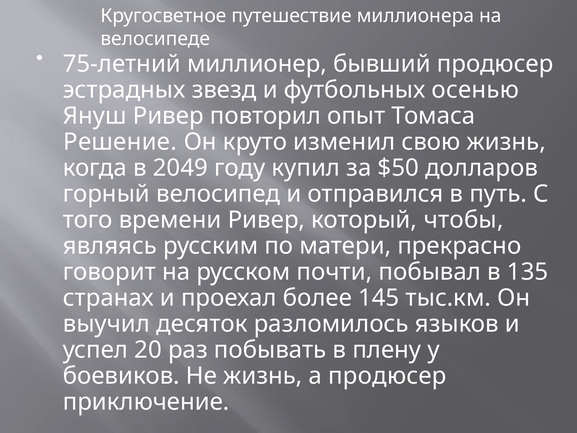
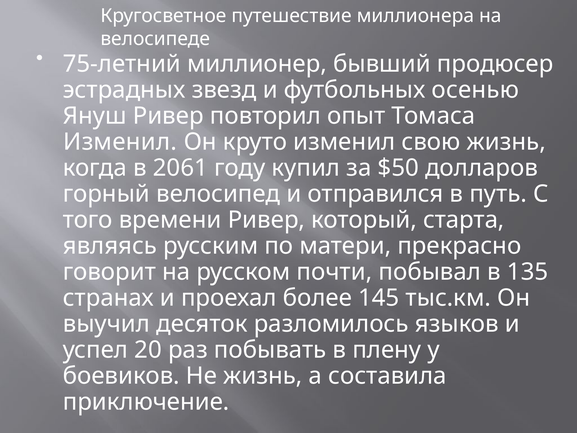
Решение at (120, 142): Решение -> Изменил
2049: 2049 -> 2061
чтобы: чтобы -> старта
а продюсер: продюсер -> составила
